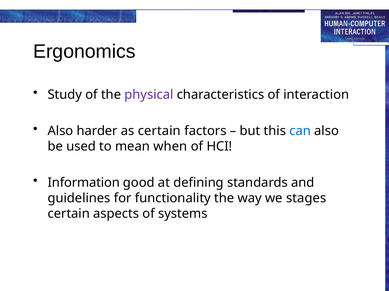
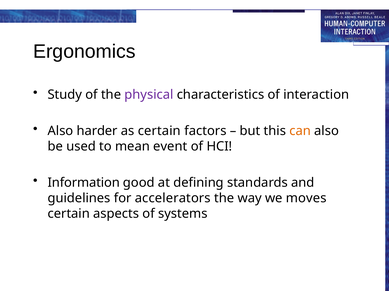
can colour: blue -> orange
when: when -> event
functionality: functionality -> accelerators
stages: stages -> moves
